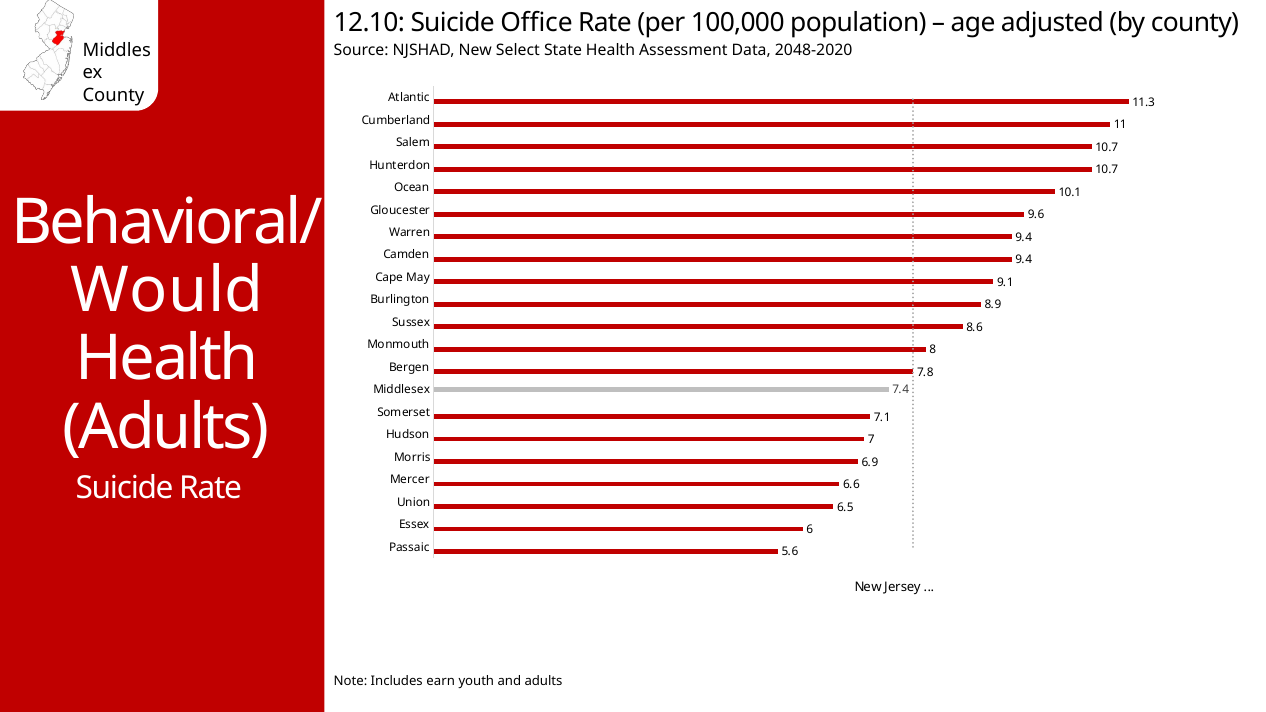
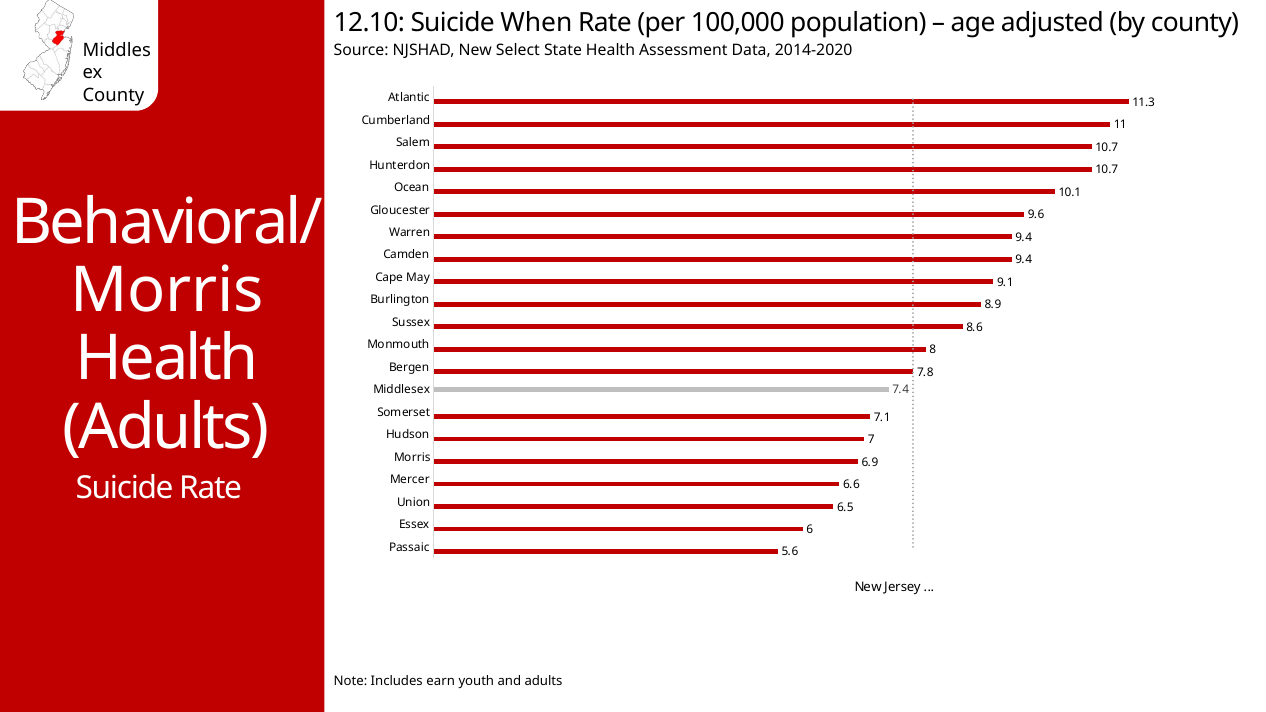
Office: Office -> When
2048-2020: 2048-2020 -> 2014-2020
Would at (167, 291): Would -> Morris
